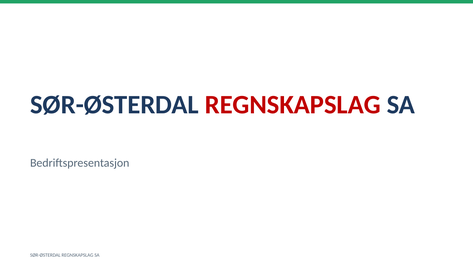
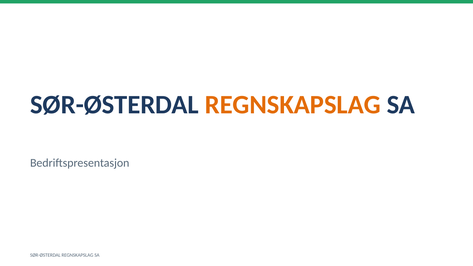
REGNSKAPSLAG at (293, 105) colour: red -> orange
